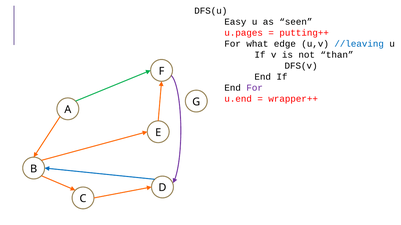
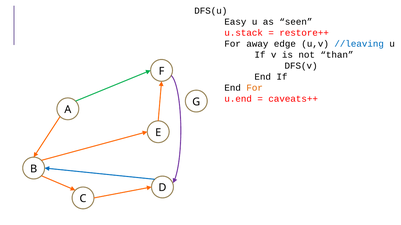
u.pages: u.pages -> u.stack
putting++: putting++ -> restore++
what: what -> away
For at (255, 88) colour: purple -> orange
wrapper++: wrapper++ -> caveats++
